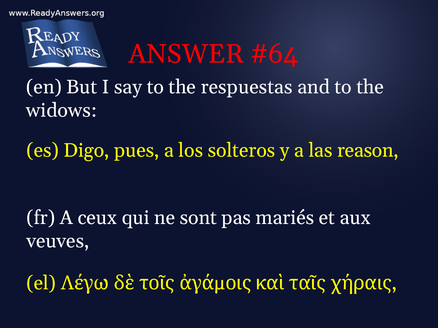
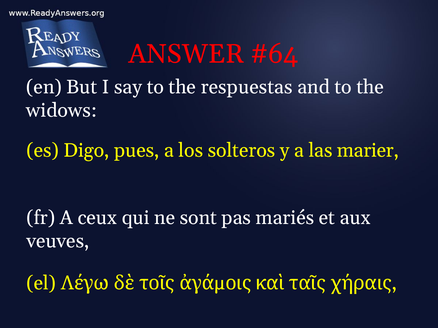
reason: reason -> marier
